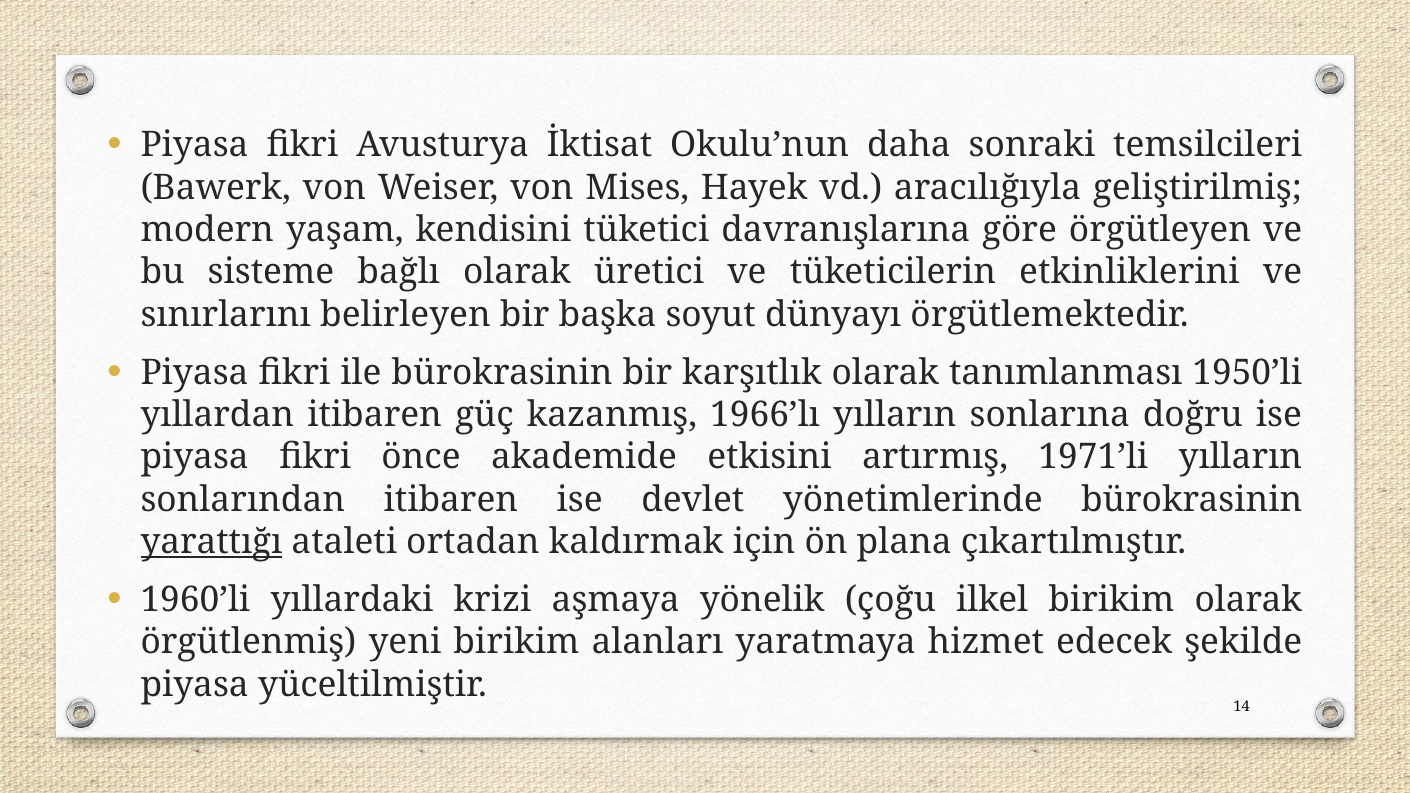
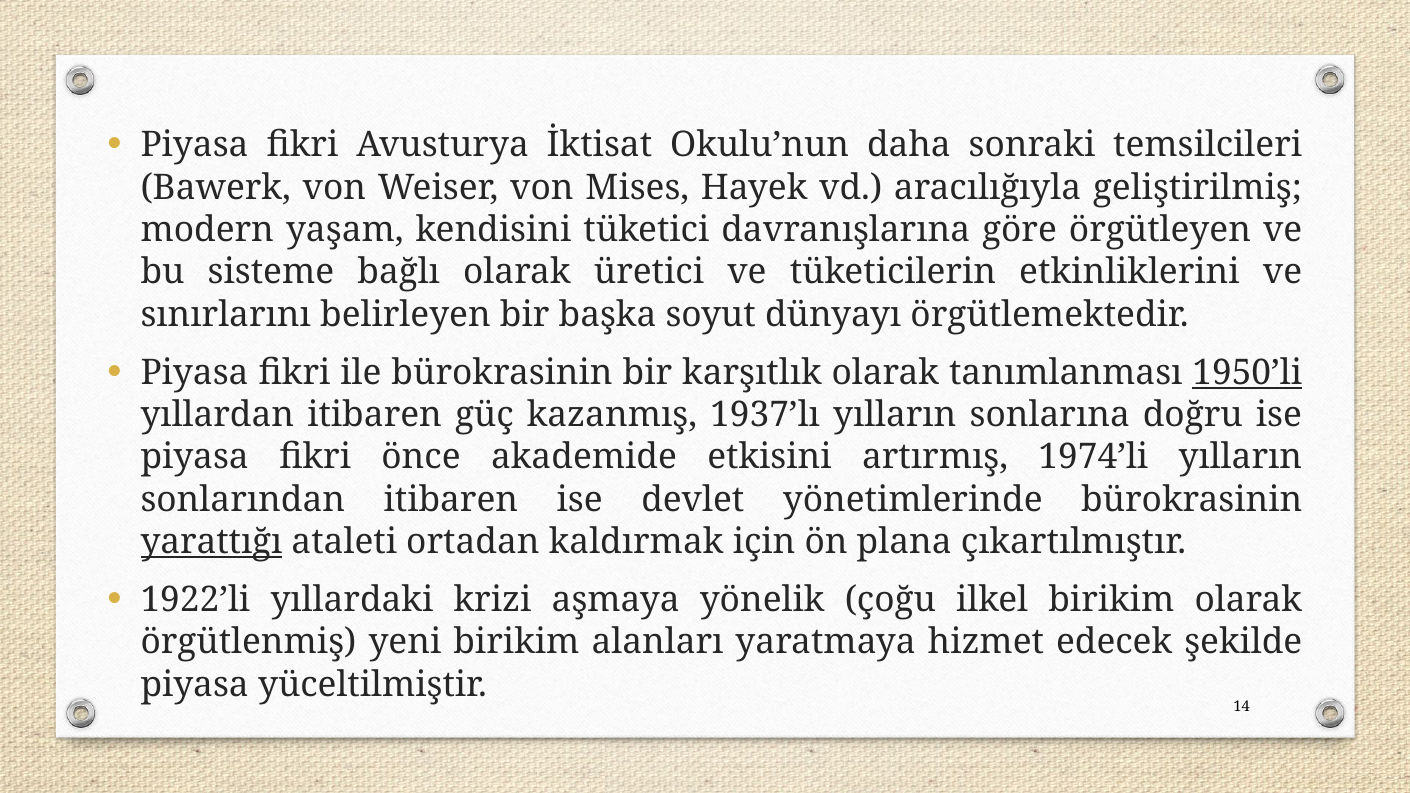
1950’li underline: none -> present
1966’lı: 1966’lı -> 1937’lı
1971’li: 1971’li -> 1974’li
1960’li: 1960’li -> 1922’li
